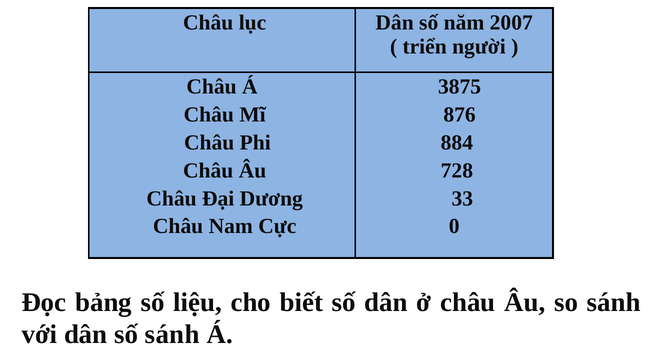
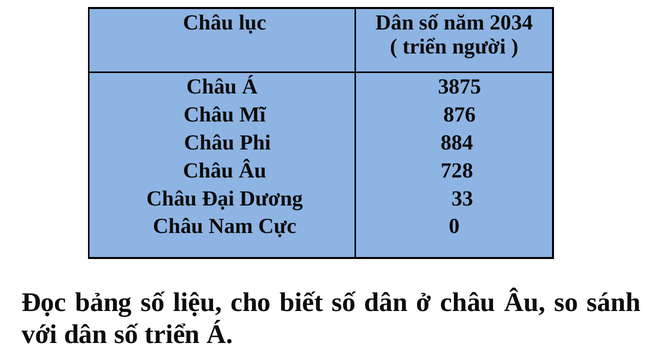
2007: 2007 -> 2034
số sánh: sánh -> triển
